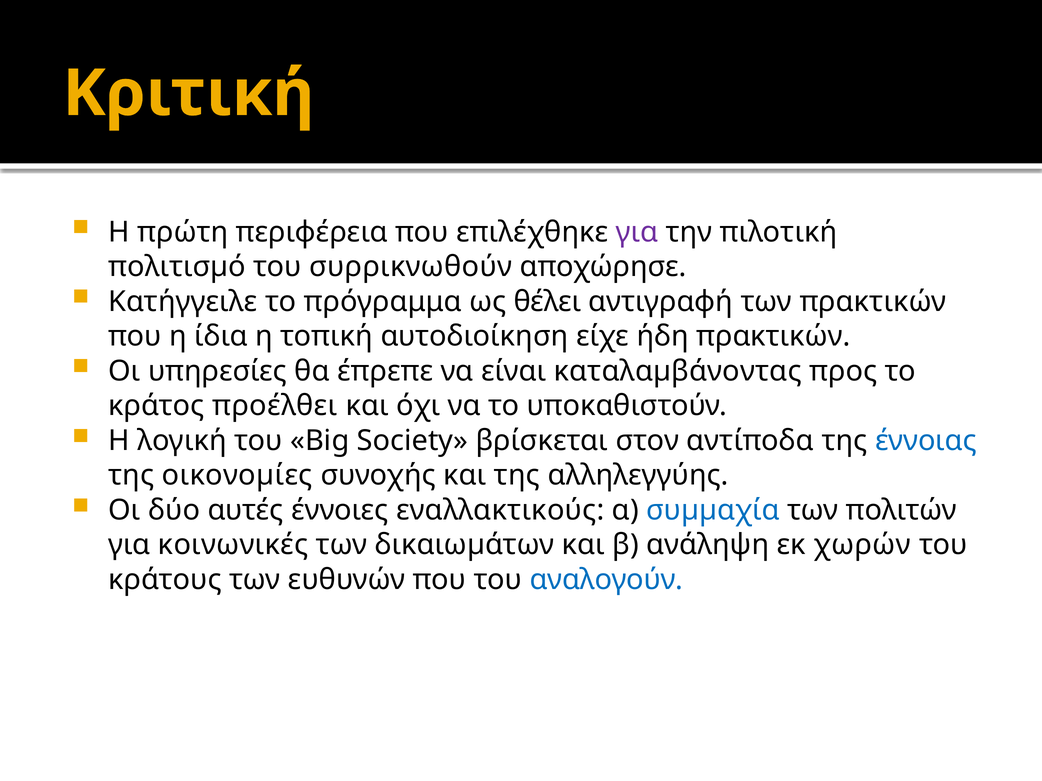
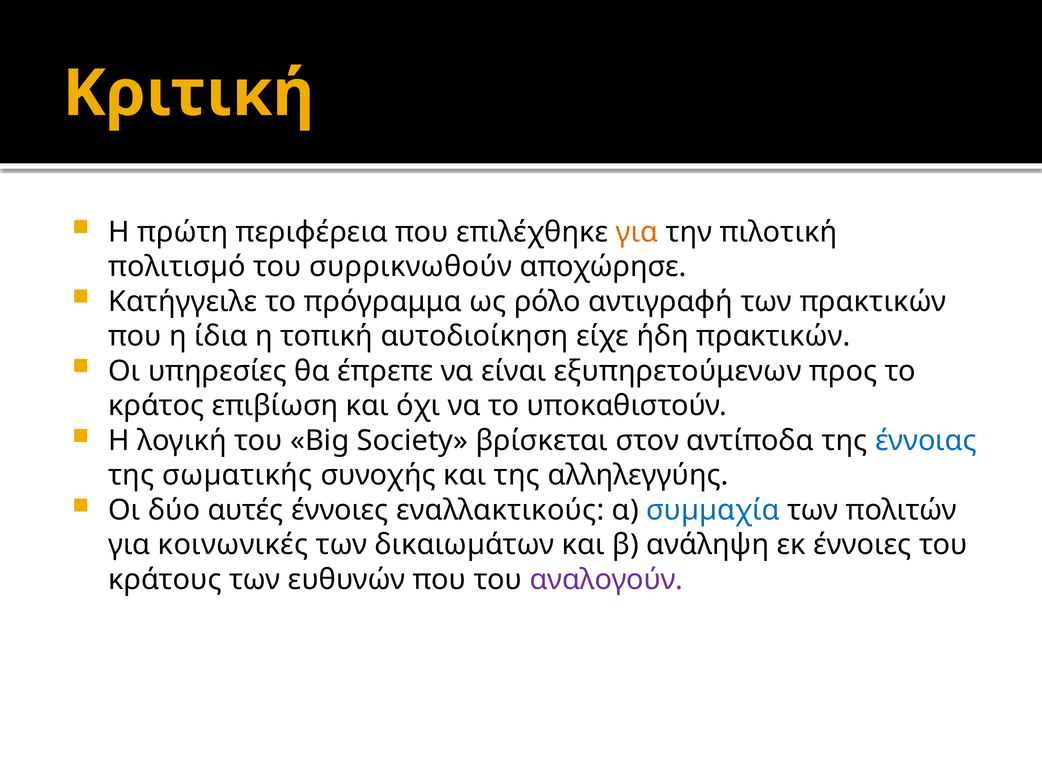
για at (637, 232) colour: purple -> orange
θέλει: θέλει -> ρόλο
καταλαµβάνοντας: καταλαµβάνοντας -> εξυπηρετούμενων
προέλθει: προέλθει -> επιβίωση
οικονοµίες: οικονοµίες -> σωµατικής
εκ χωρών: χωρών -> έννοιες
αναλογούν colour: blue -> purple
